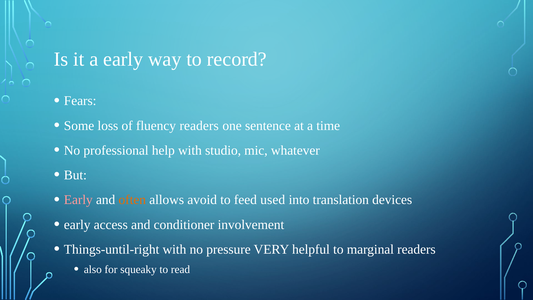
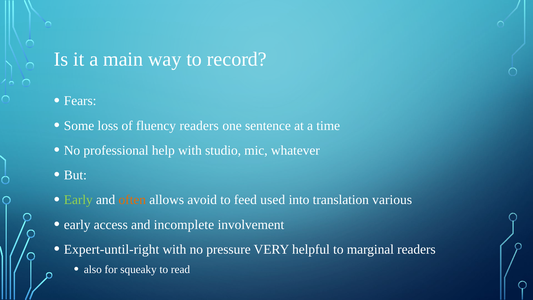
a early: early -> main
Early at (78, 200) colour: pink -> light green
devices: devices -> various
conditioner: conditioner -> incomplete
Things-until-right: Things-until-right -> Expert-until-right
